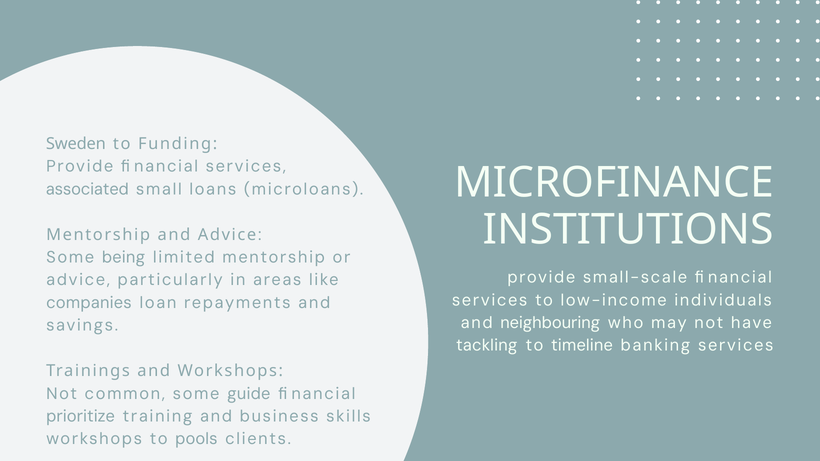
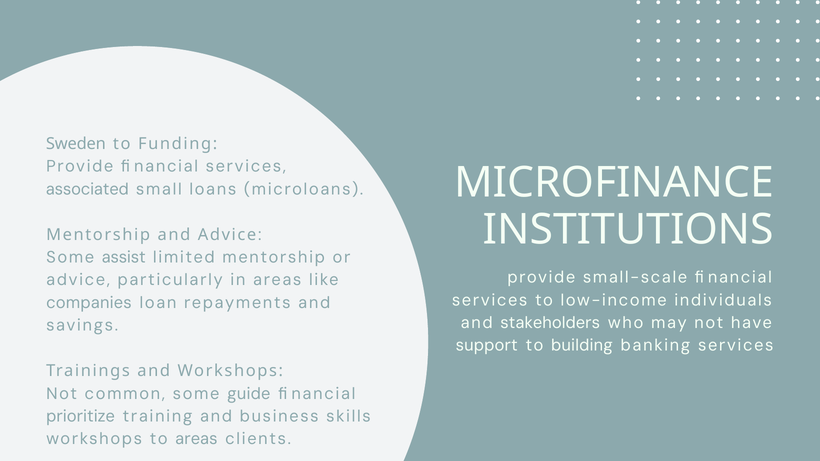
being: being -> assist
neighbouring: neighbouring -> stakeholders
tackling: tackling -> support
timeline: timeline -> building
to pools: pools -> areas
